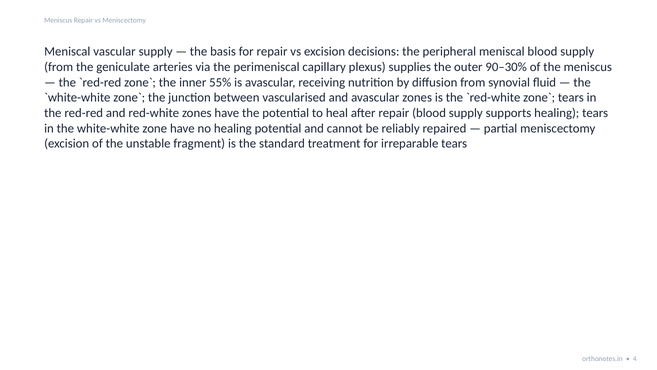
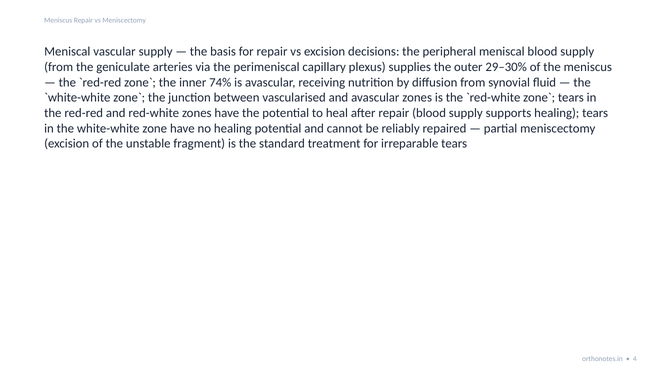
90–30%: 90–30% -> 29–30%
55%: 55% -> 74%
